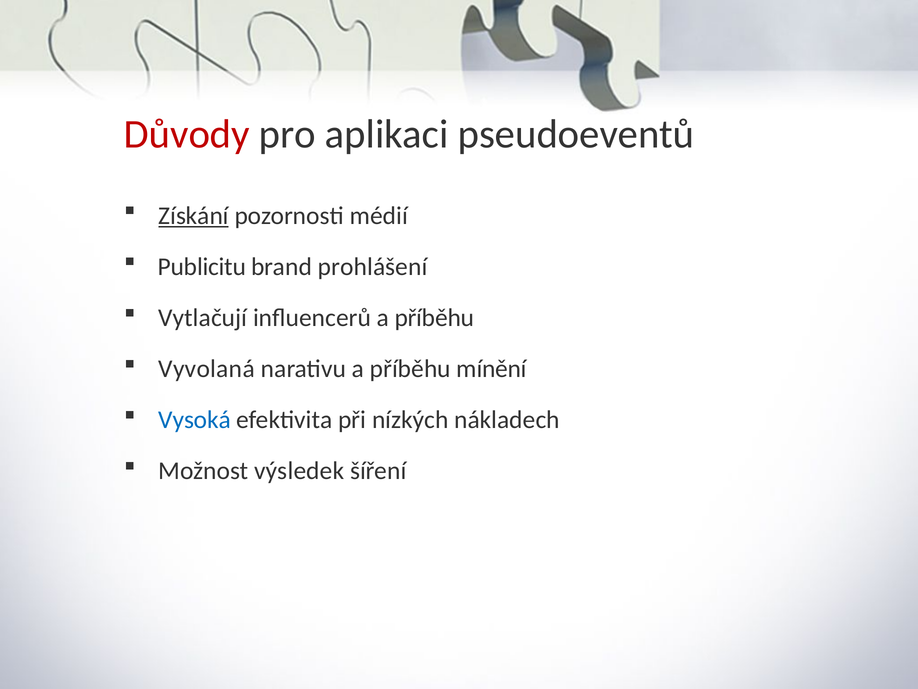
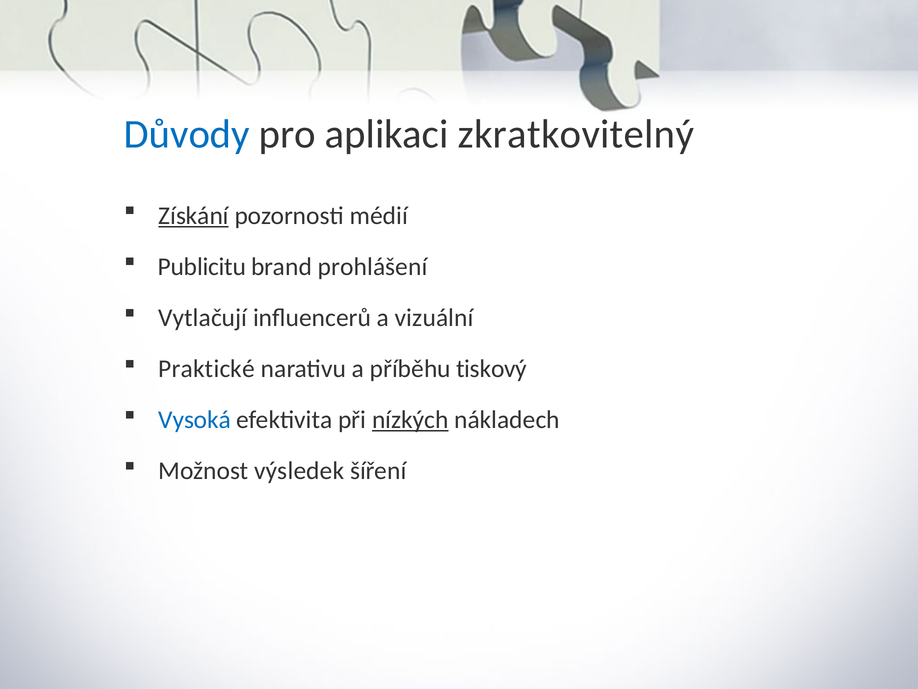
Důvody colour: red -> blue
pseudoeventů: pseudoeventů -> zkratkovitelný
influencerů a příběhu: příběhu -> vizuální
Vyvolaná: Vyvolaná -> Praktické
mínění: mínění -> tiskový
nízkých underline: none -> present
